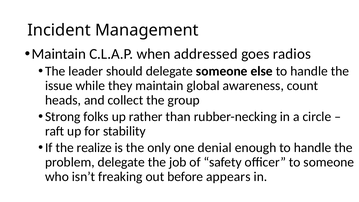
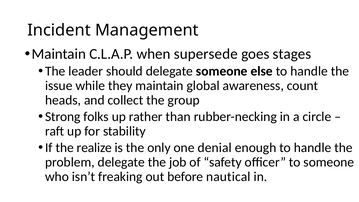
addressed: addressed -> supersede
radios: radios -> stages
appears: appears -> nautical
